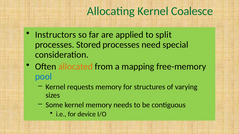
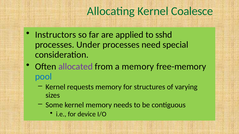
split: split -> sshd
Stored: Stored -> Under
allocated colour: orange -> purple
a mapping: mapping -> memory
